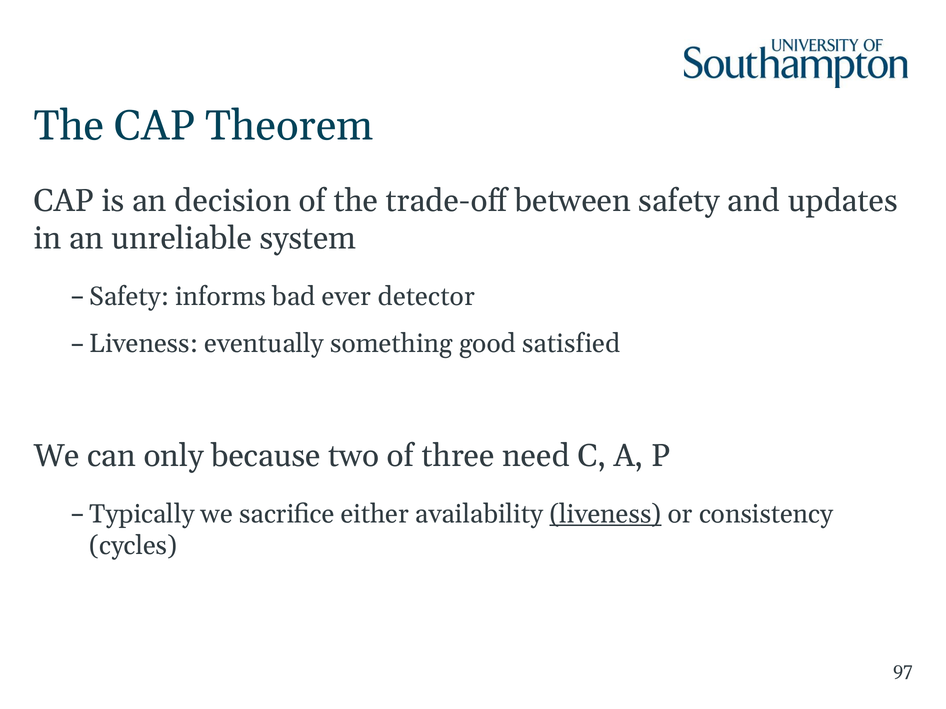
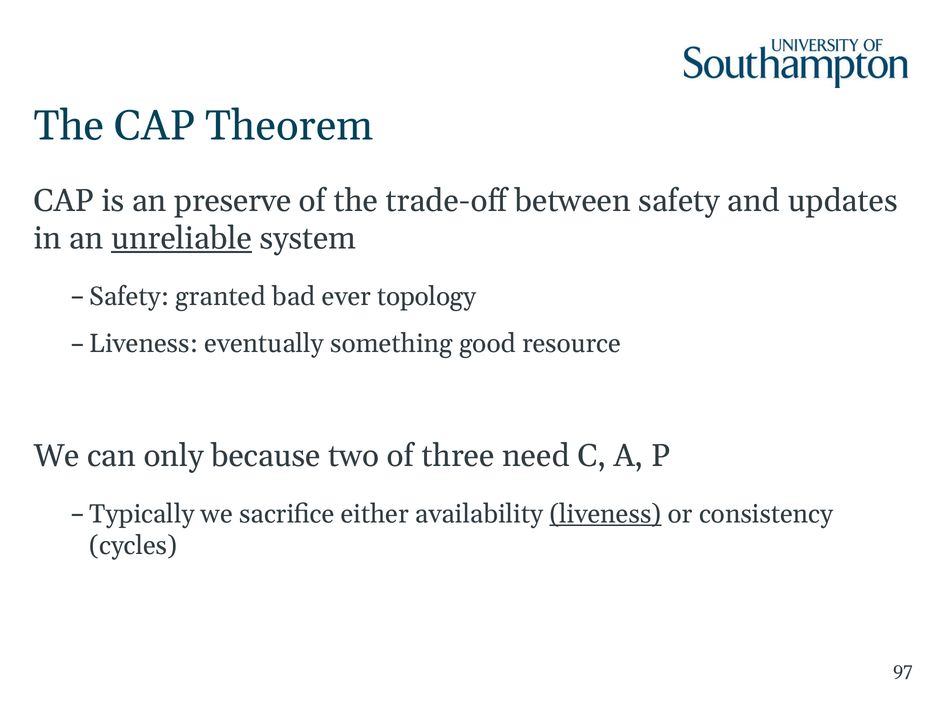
decision: decision -> preserve
unreliable underline: none -> present
informs: informs -> granted
detector: detector -> topology
satisfied: satisfied -> resource
